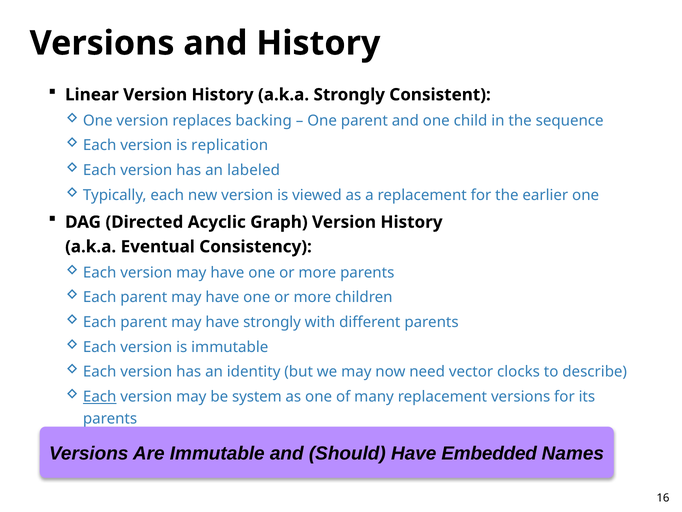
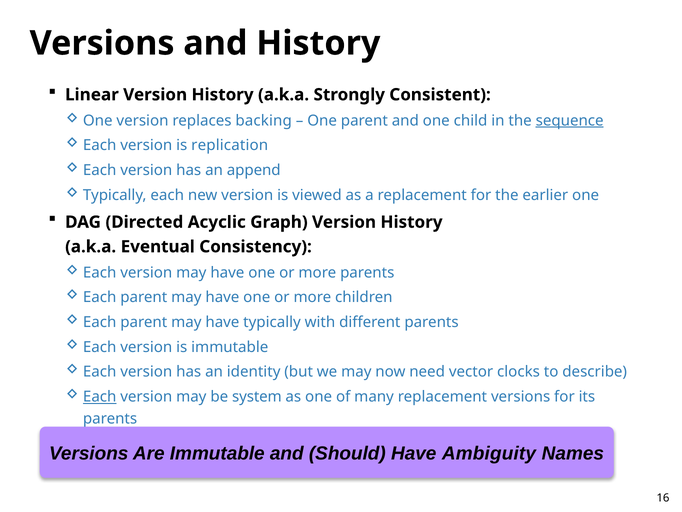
sequence underline: none -> present
labeled: labeled -> append
have strongly: strongly -> typically
Embedded: Embedded -> Ambiguity
